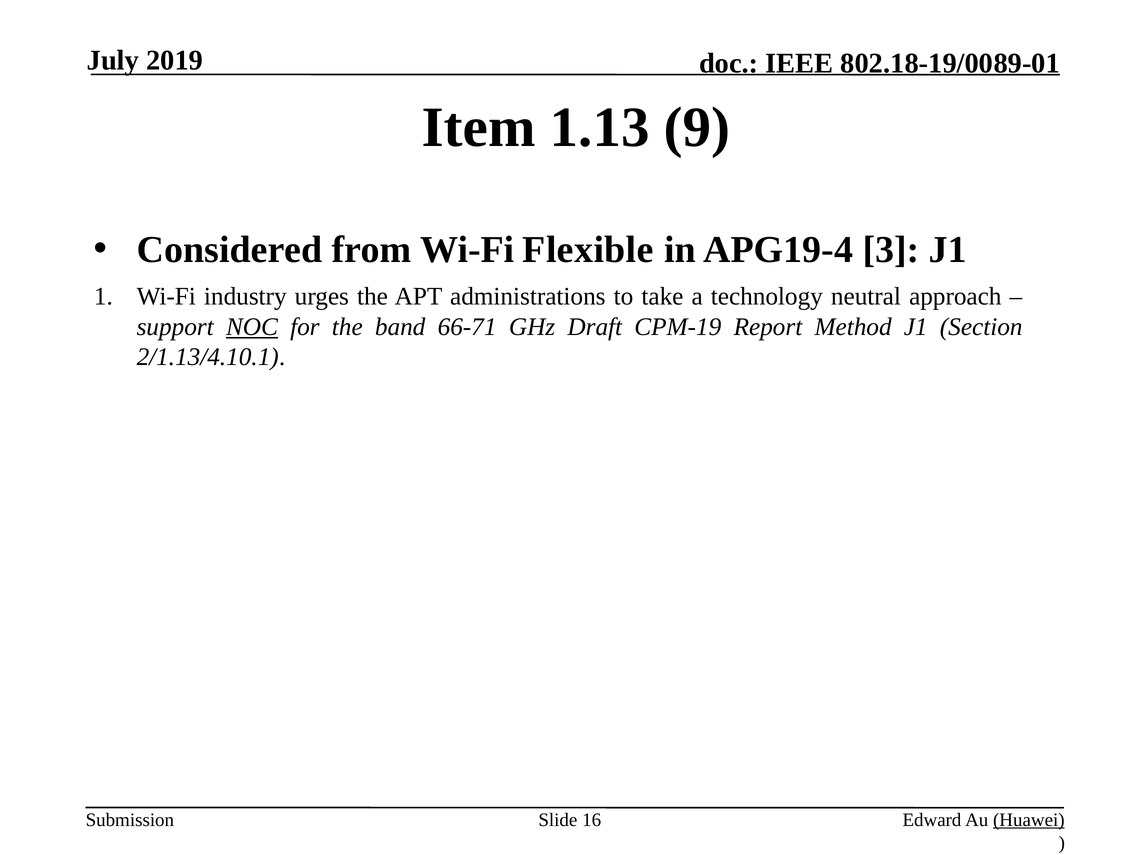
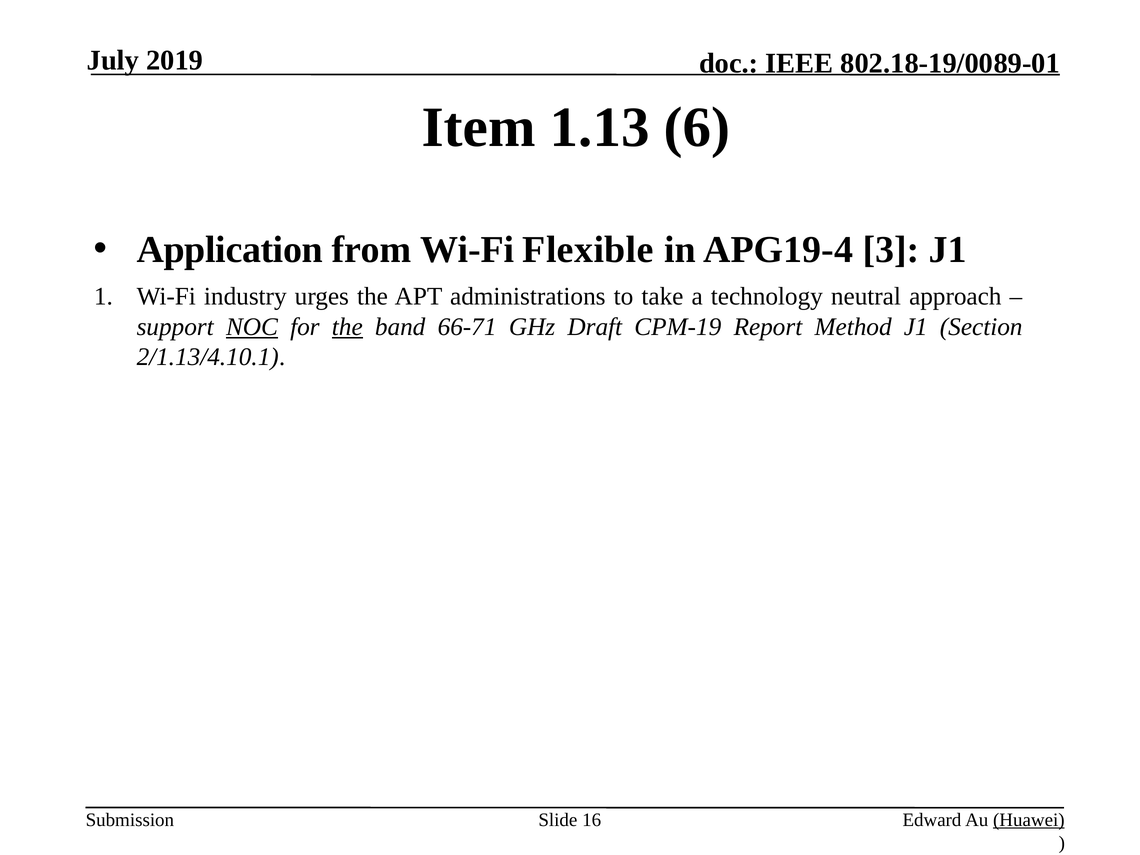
9: 9 -> 6
Considered: Considered -> Application
the at (347, 327) underline: none -> present
